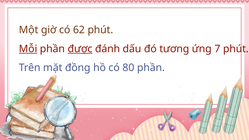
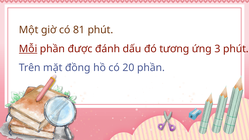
62: 62 -> 81
được underline: present -> none
7: 7 -> 3
80: 80 -> 20
